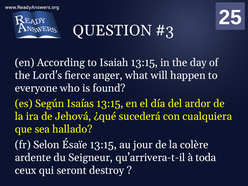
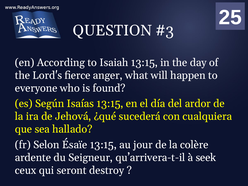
toda: toda -> seek
